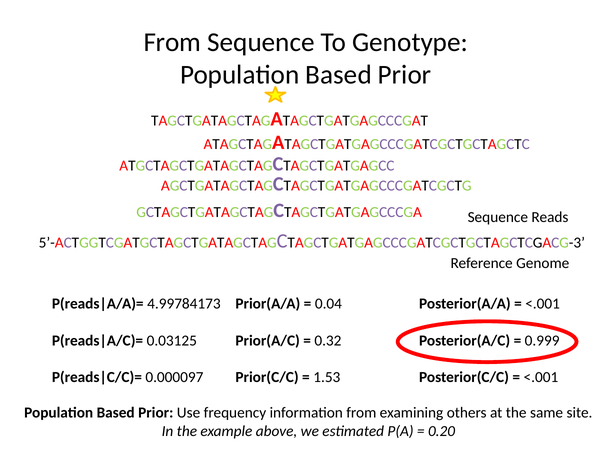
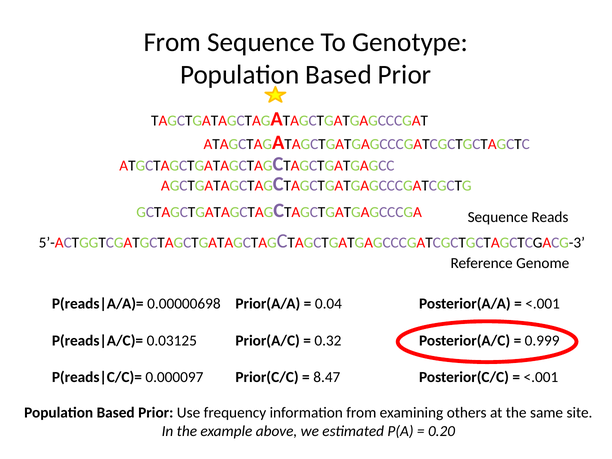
4.99784173: 4.99784173 -> 0.00000698
1.53: 1.53 -> 8.47
